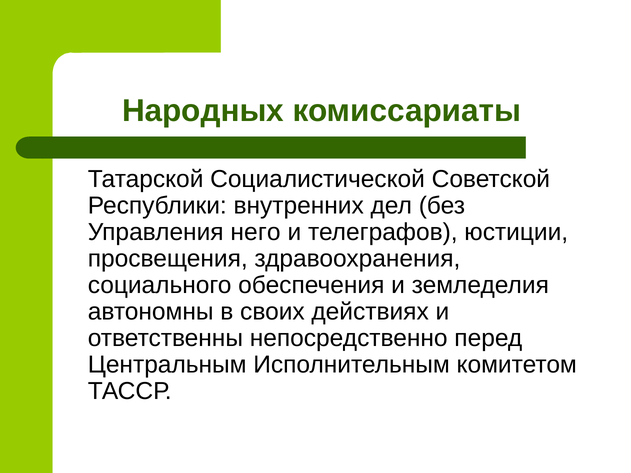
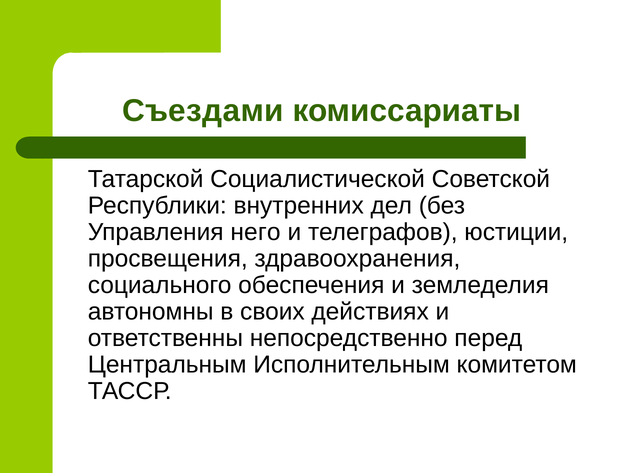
Народных: Народных -> Съездами
